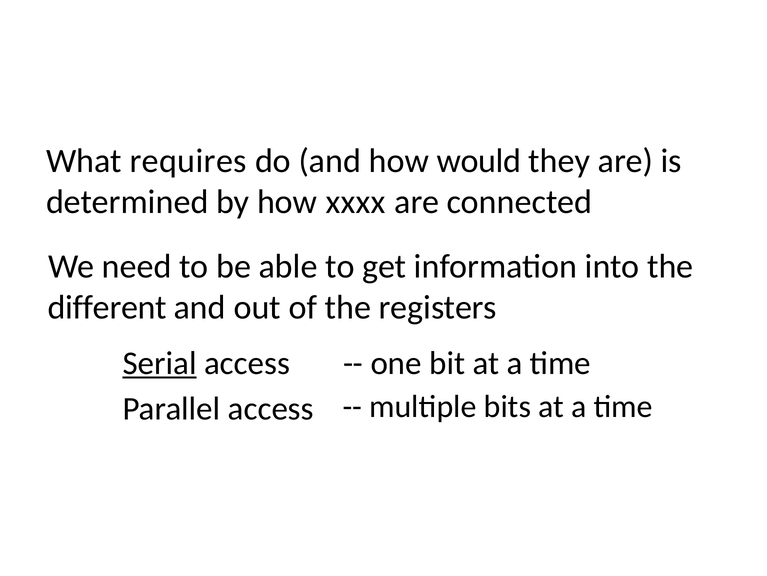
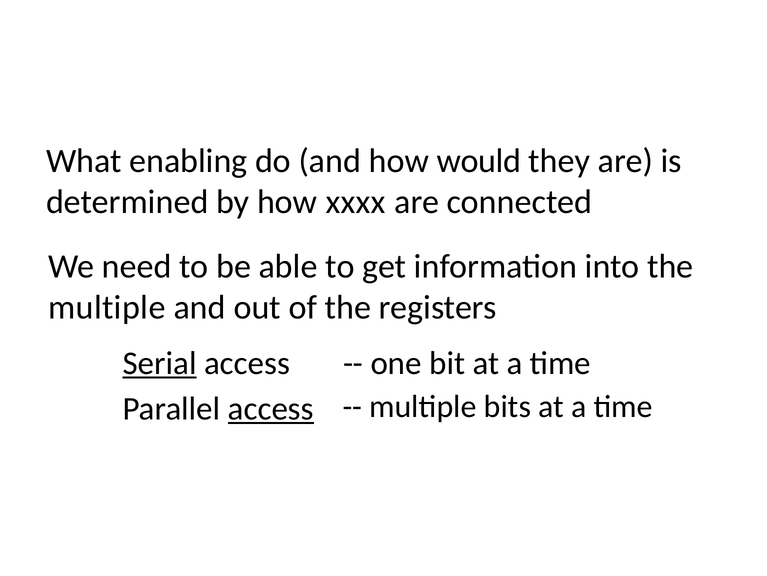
requires: requires -> enabling
different at (107, 307): different -> multiple
access at (271, 408) underline: none -> present
